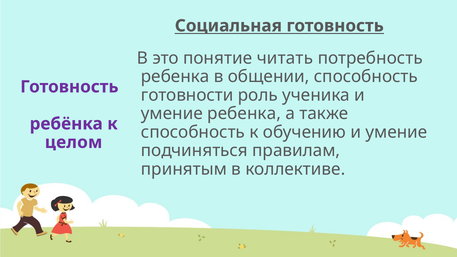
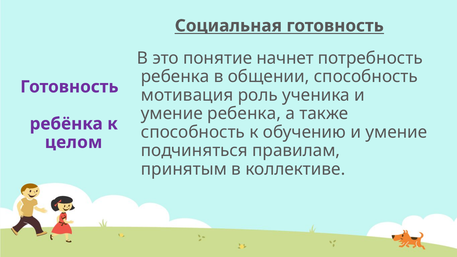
читать: читать -> начнет
готовности: готовности -> мотивация
